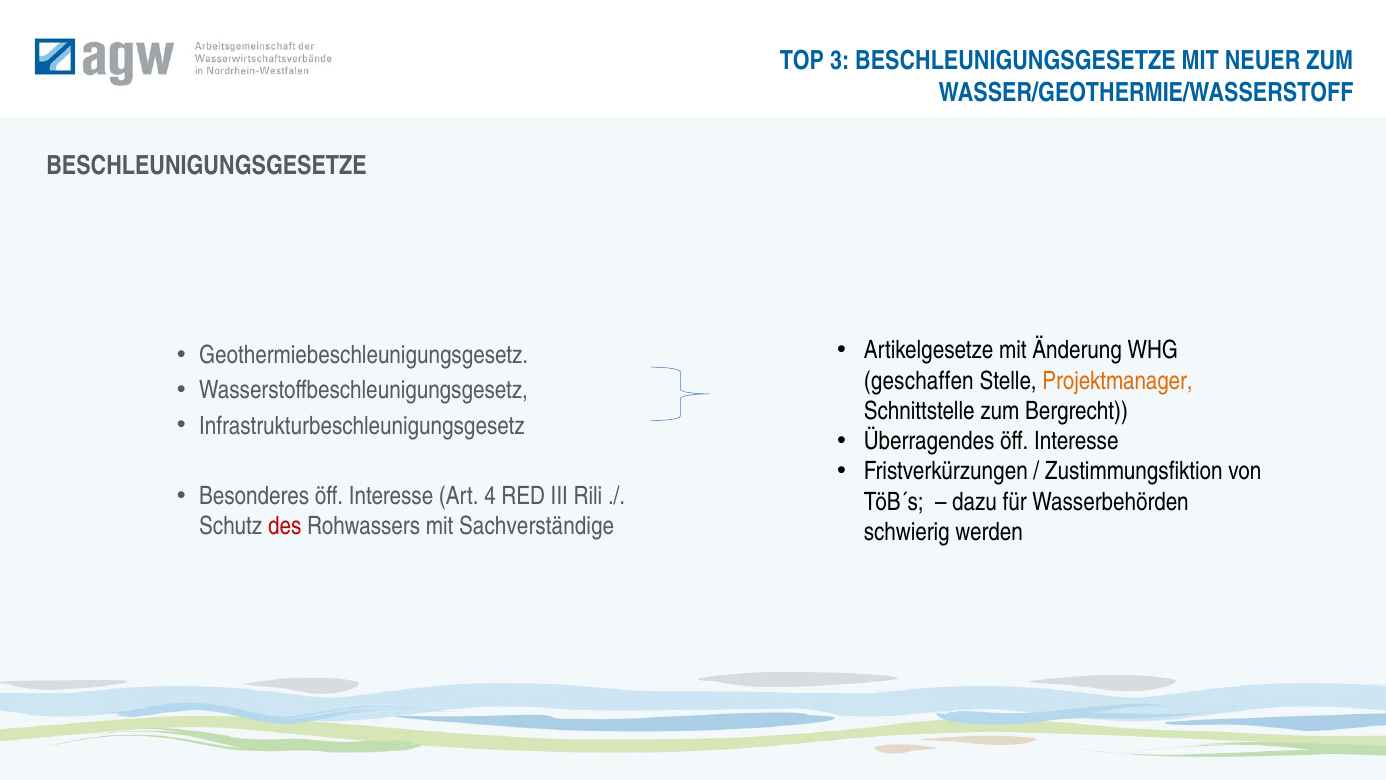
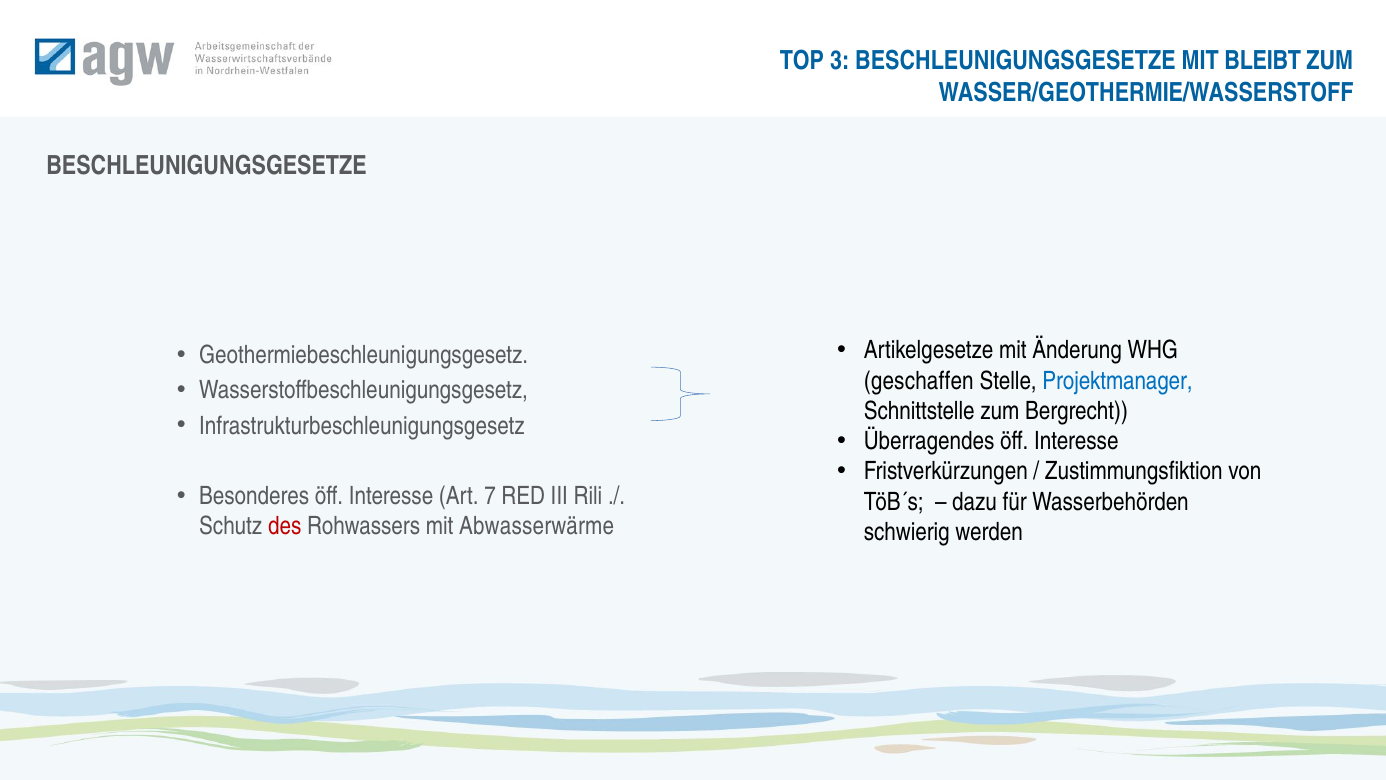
NEUER: NEUER -> BLEIBT
Projektmanager colour: orange -> blue
4: 4 -> 7
Sachverständige: Sachverständige -> Abwasserwärme
